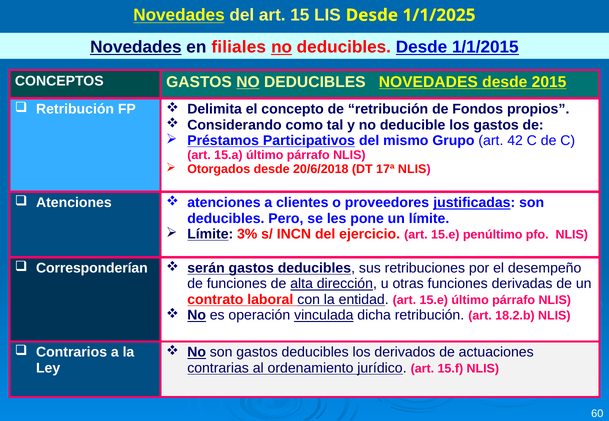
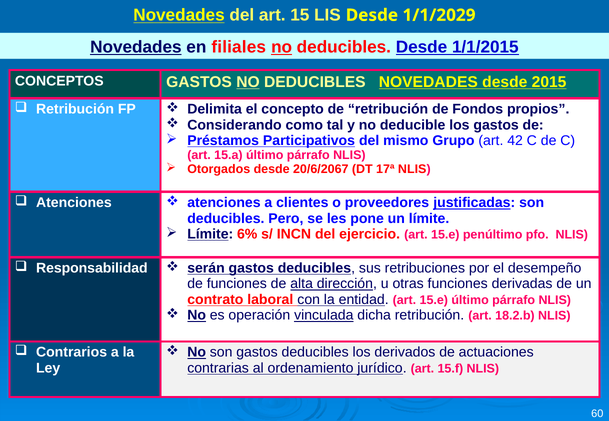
1/1/2025: 1/1/2025 -> 1/1/2029
20/6/2018: 20/6/2018 -> 20/6/2067
3%: 3% -> 6%
Corresponderían: Corresponderían -> Responsabilidad
